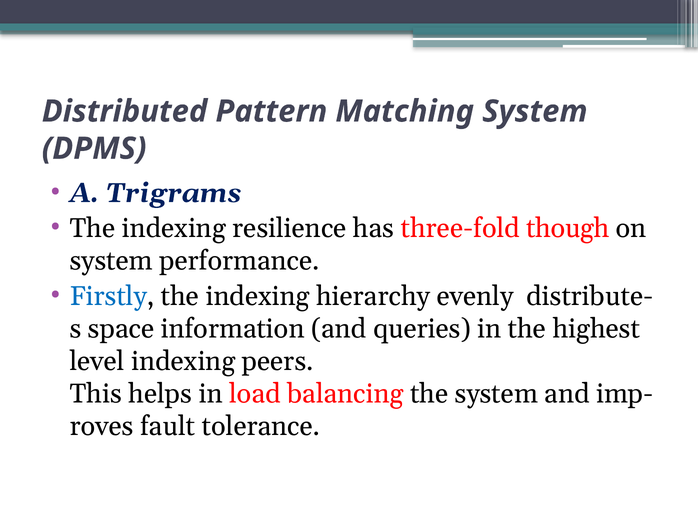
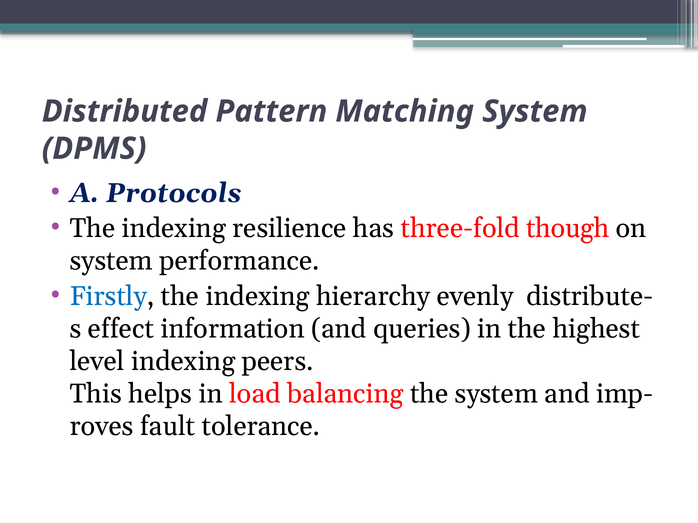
Trigrams: Trigrams -> Protocols
space: space -> effect
